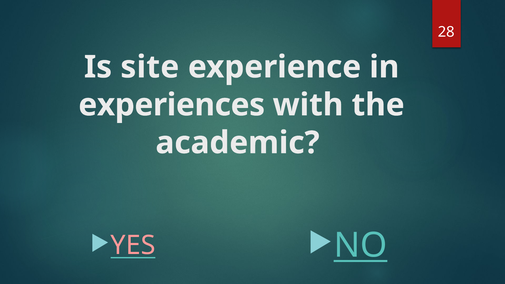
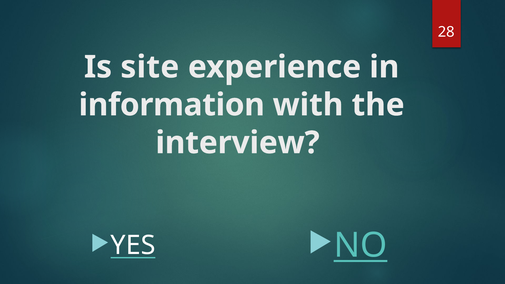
experiences: experiences -> information
academic: academic -> interview
YES colour: pink -> white
